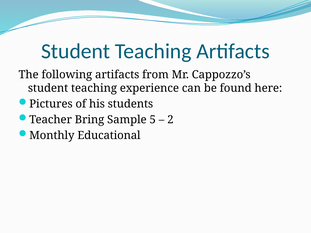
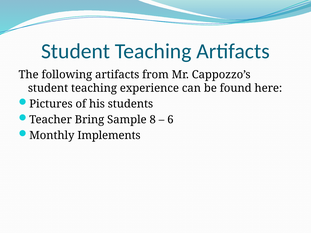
5: 5 -> 8
2: 2 -> 6
Educational: Educational -> Implements
